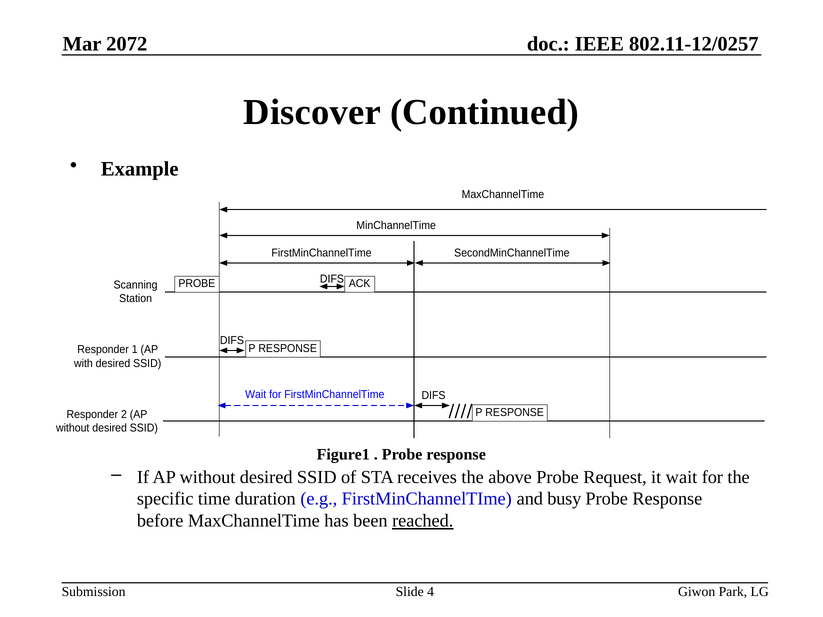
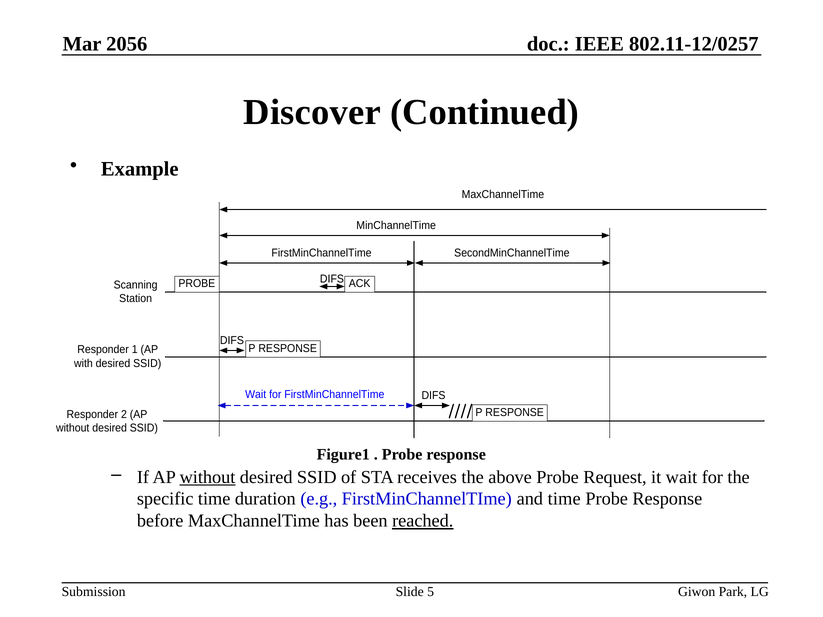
2072: 2072 -> 2056
without at (208, 477) underline: none -> present
and busy: busy -> time
4: 4 -> 5
